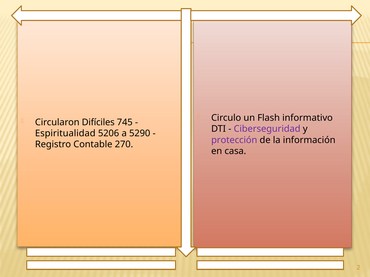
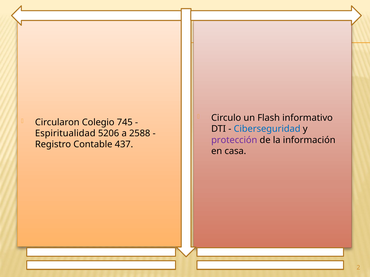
Difíciles: Difíciles -> Colegio
Ciberseguridad colour: purple -> blue
5290: 5290 -> 2588
270: 270 -> 437
